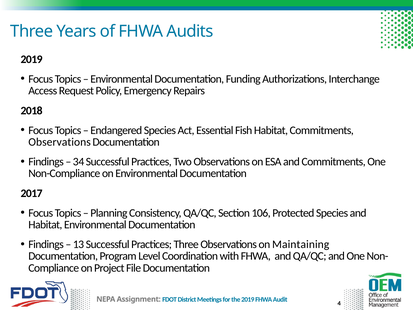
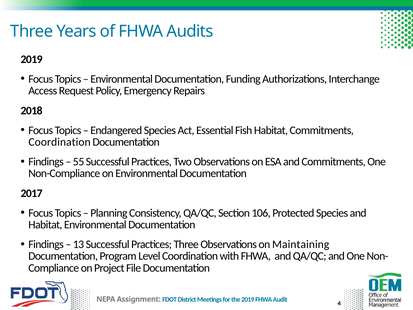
Observations at (60, 142): Observations -> Coordination
34: 34 -> 55
